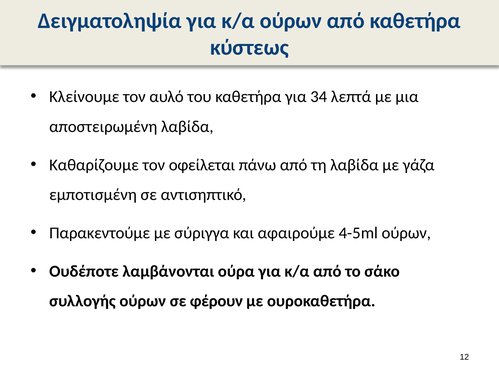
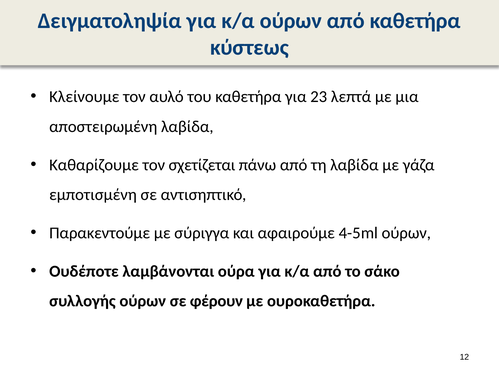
34: 34 -> 23
οφείλεται: οφείλεται -> σχετίζεται
